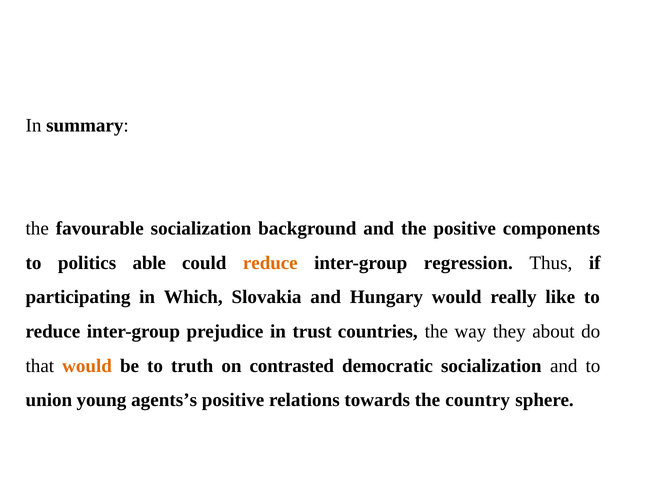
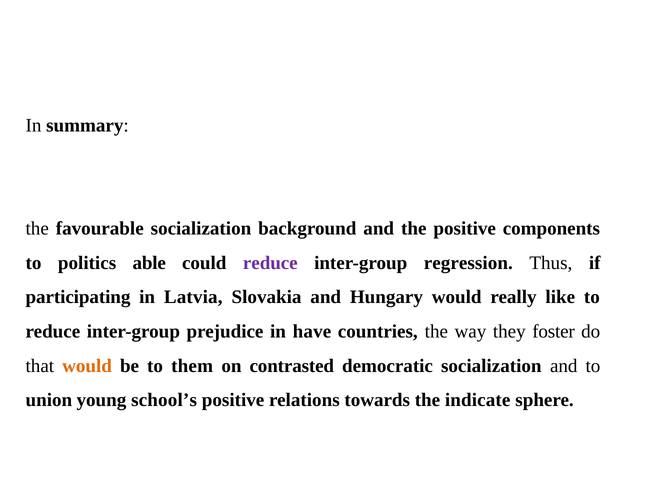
reduce at (270, 263) colour: orange -> purple
Which: Which -> Latvia
trust: trust -> have
about: about -> foster
truth: truth -> them
agents’s: agents’s -> school’s
country: country -> indicate
